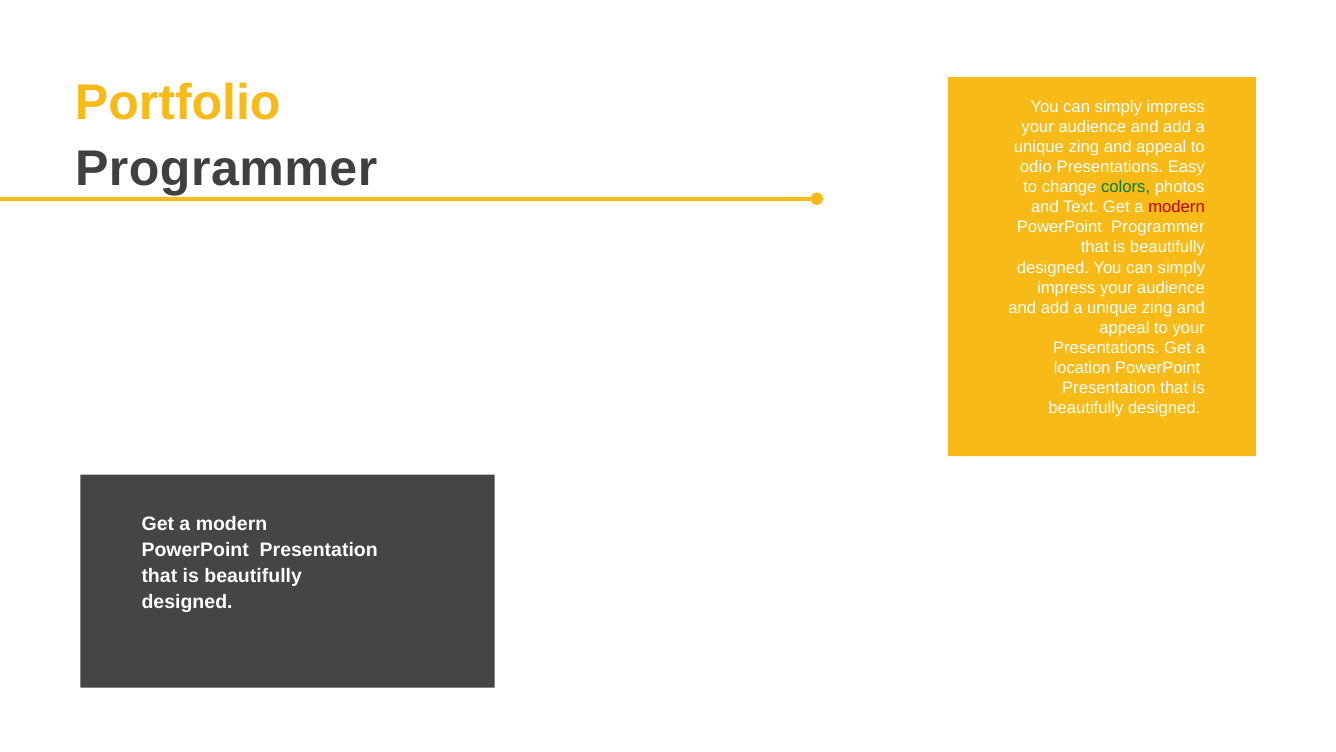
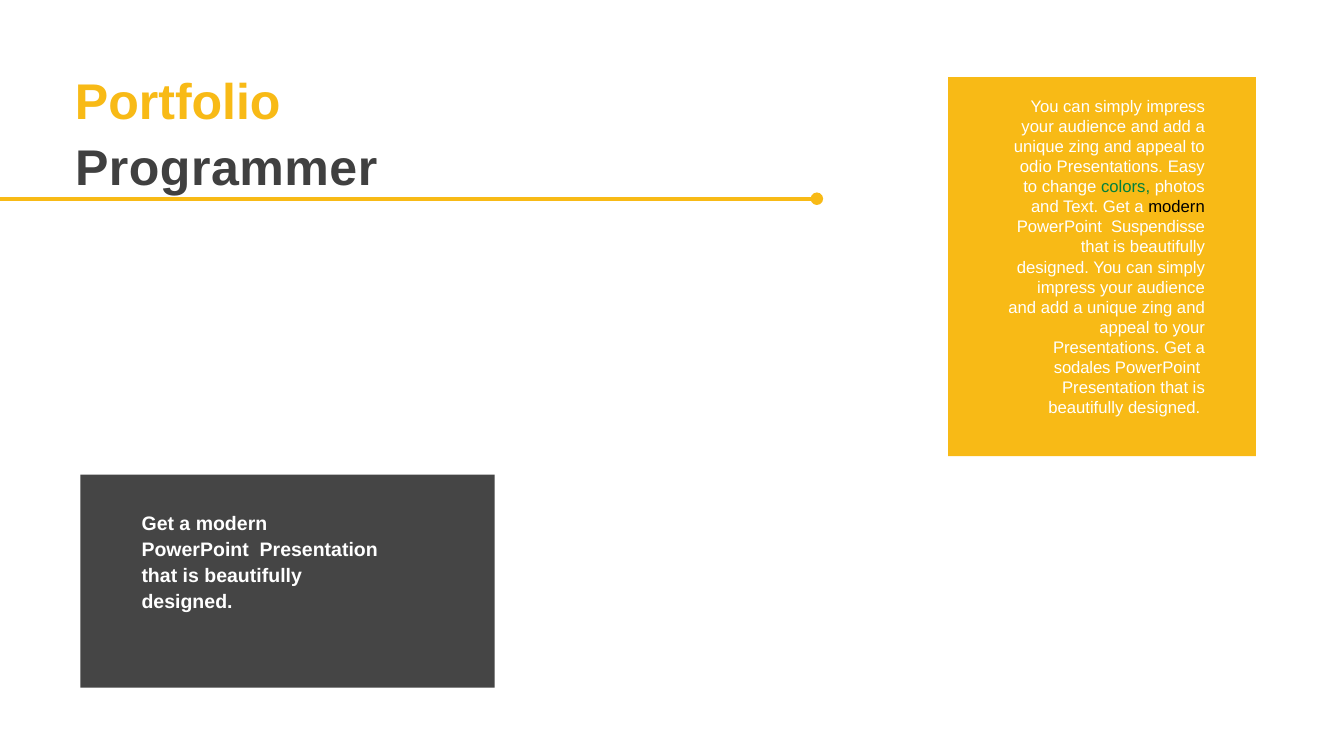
modern at (1177, 207) colour: red -> black
PowerPoint Programmer: Programmer -> Suspendisse
location: location -> sodales
